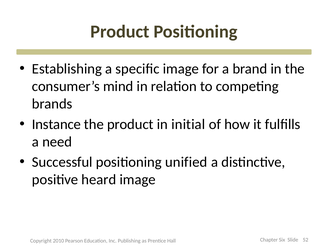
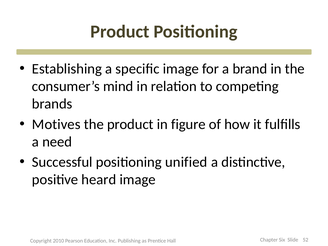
Instance: Instance -> Motives
initial: initial -> figure
